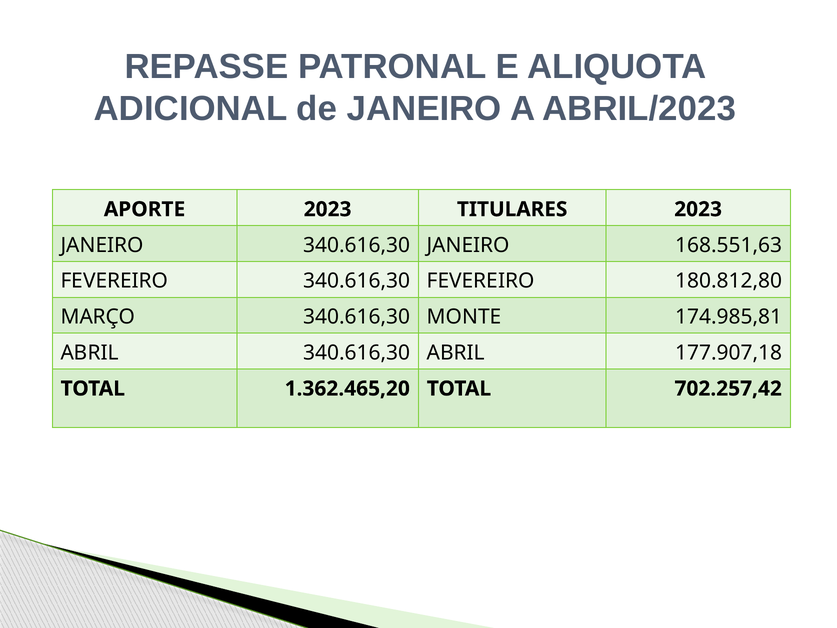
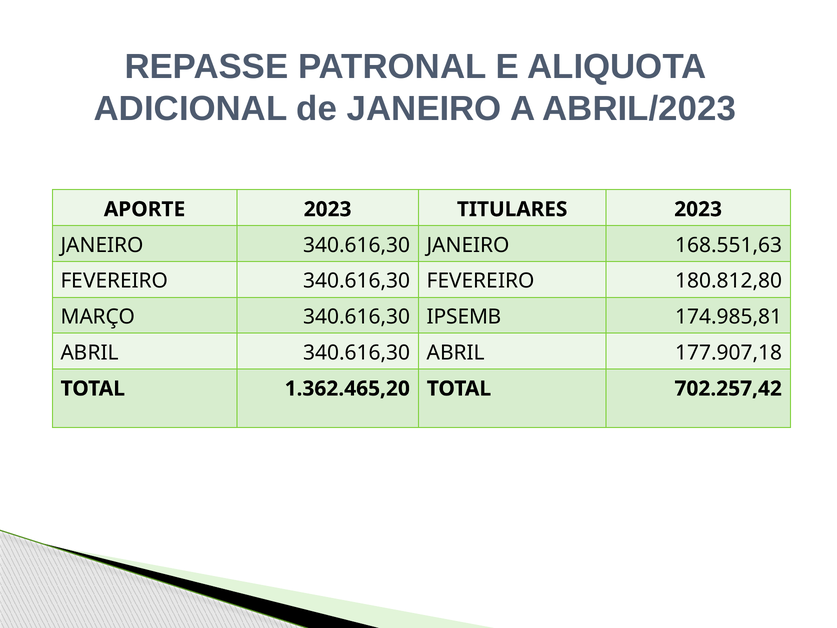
MONTE: MONTE -> IPSEMB
